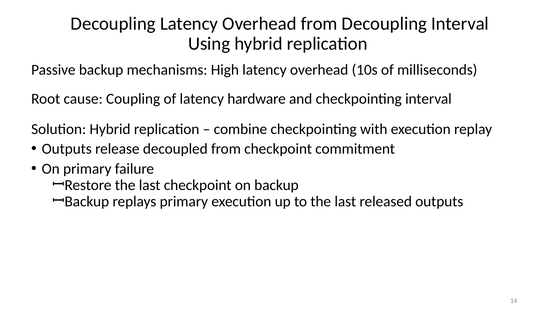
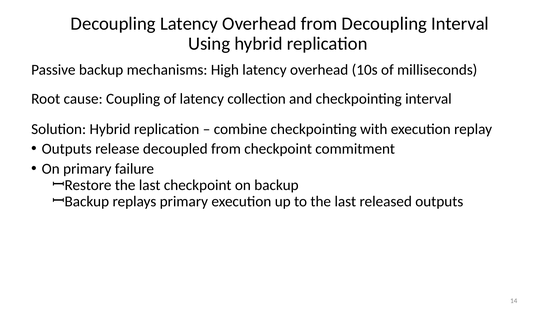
hardware: hardware -> collection
